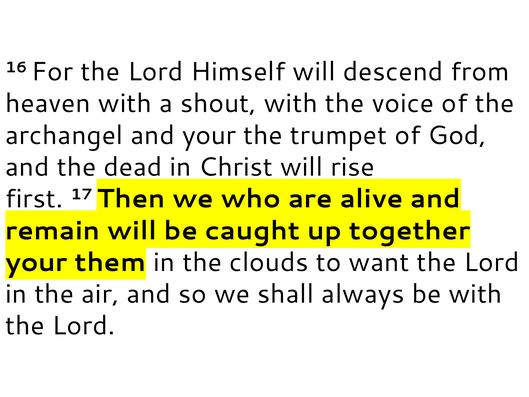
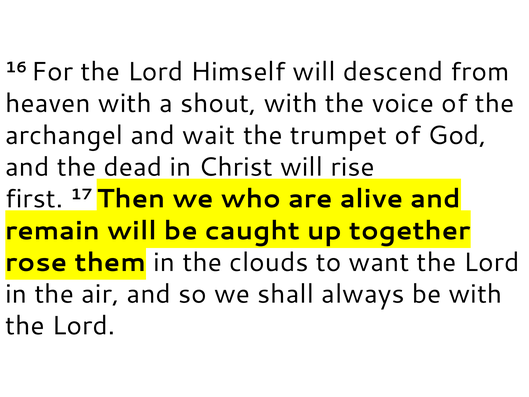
and your: your -> wait
your at (36, 262): your -> rose
